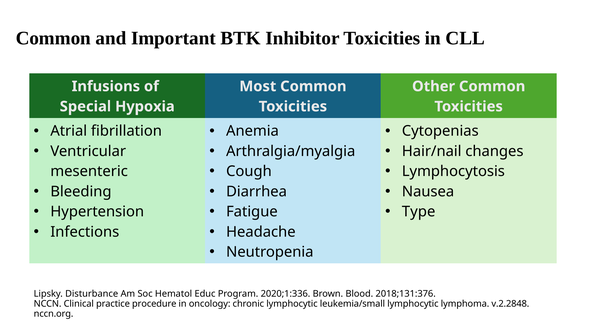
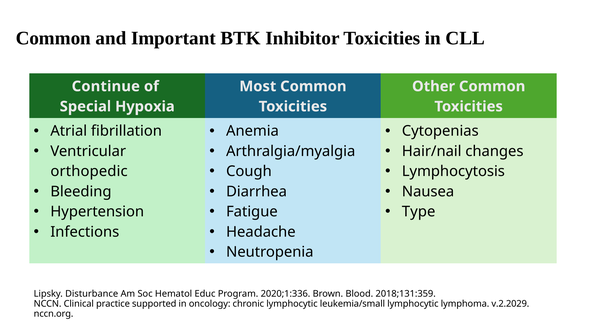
Infusions: Infusions -> Continue
mesenteric: mesenteric -> orthopedic
2018;131:376: 2018;131:376 -> 2018;131:359
procedure: procedure -> supported
v.2.2848: v.2.2848 -> v.2.2029
